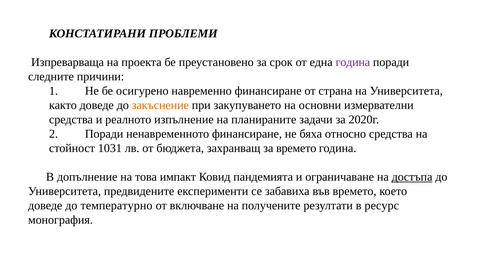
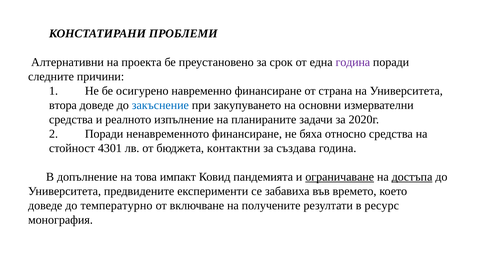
Изпреварваща: Изпреварваща -> Алтернативни
както: както -> втора
закъснение colour: orange -> blue
1031: 1031 -> 4301
захранващ: захранващ -> контактни
за времето: времето -> създава
ограничаване underline: none -> present
